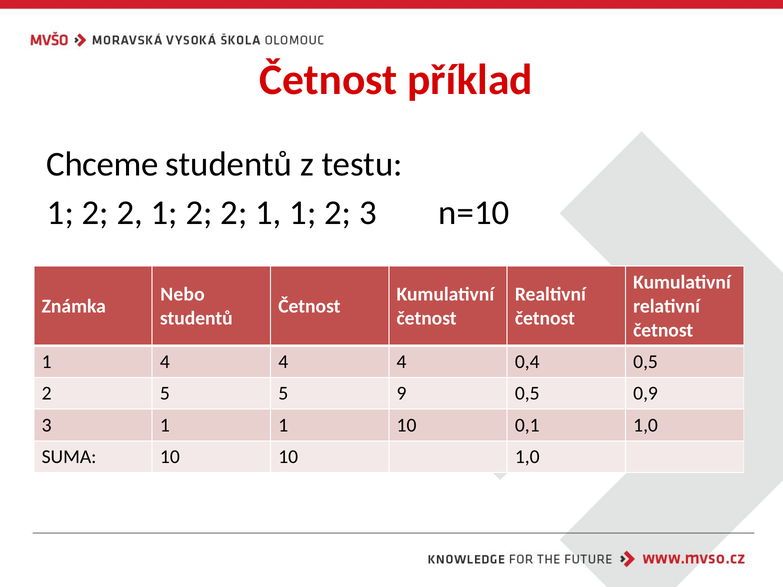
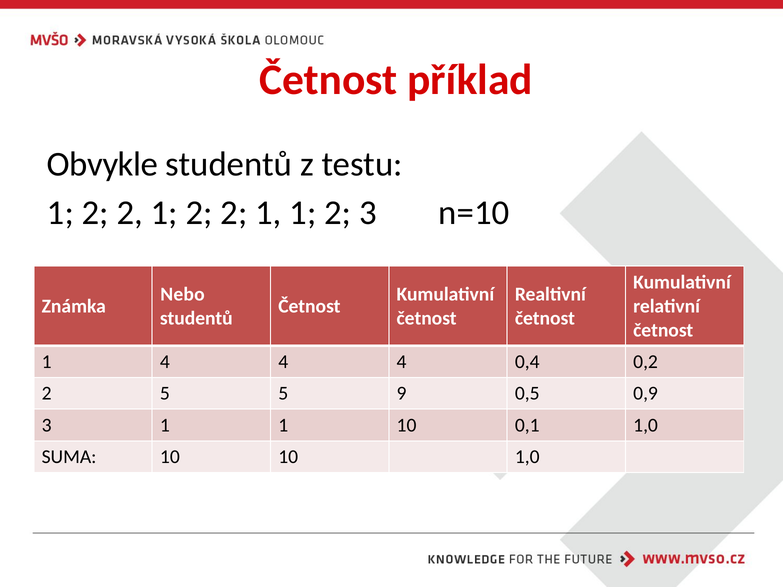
Chceme: Chceme -> Obvykle
0,4 0,5: 0,5 -> 0,2
